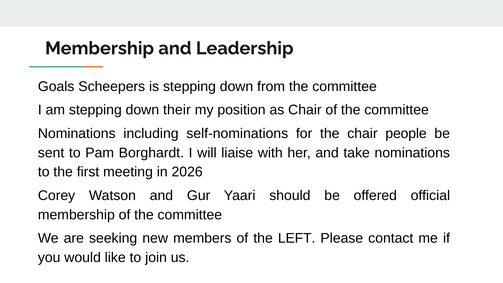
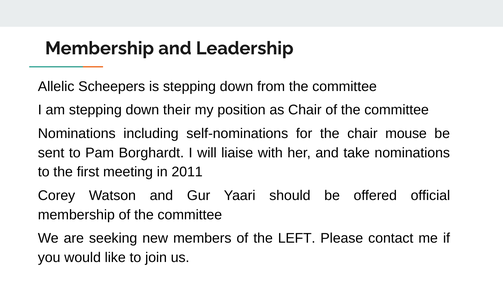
Goals: Goals -> Allelic
people: people -> mouse
2026: 2026 -> 2011
